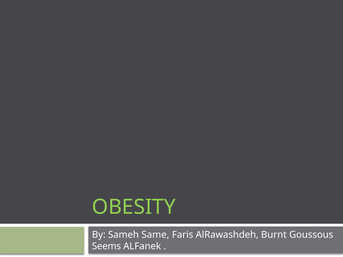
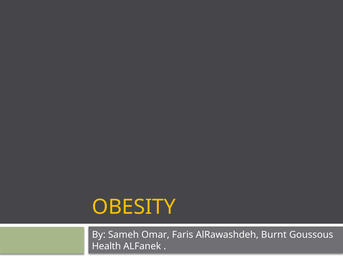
OBESITY colour: light green -> yellow
Same: Same -> Omar
Seems: Seems -> Health
